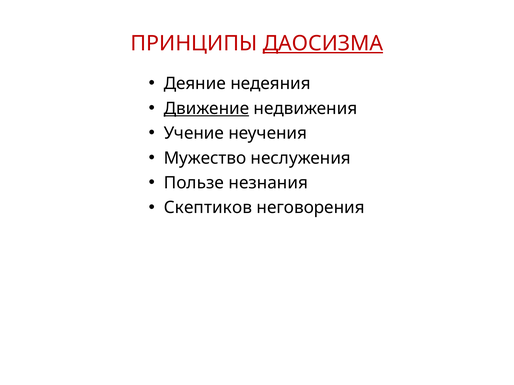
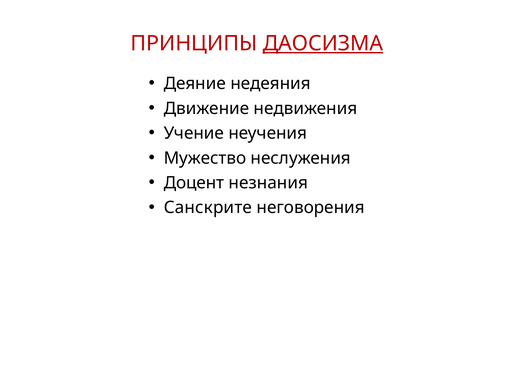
Движение underline: present -> none
Пользе: Пользе -> Доцент
Скептиков: Скептиков -> Санскрите
